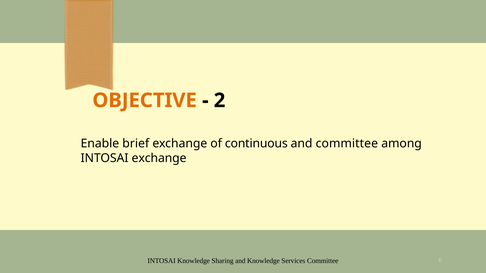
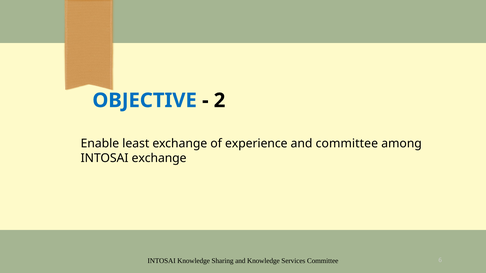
OBJECTIVE colour: orange -> blue
brief: brief -> least
continuous: continuous -> experience
